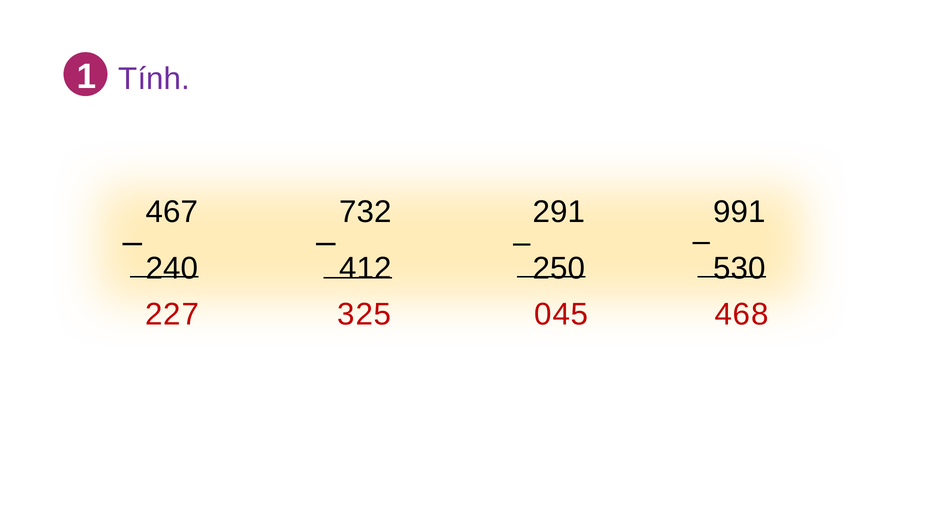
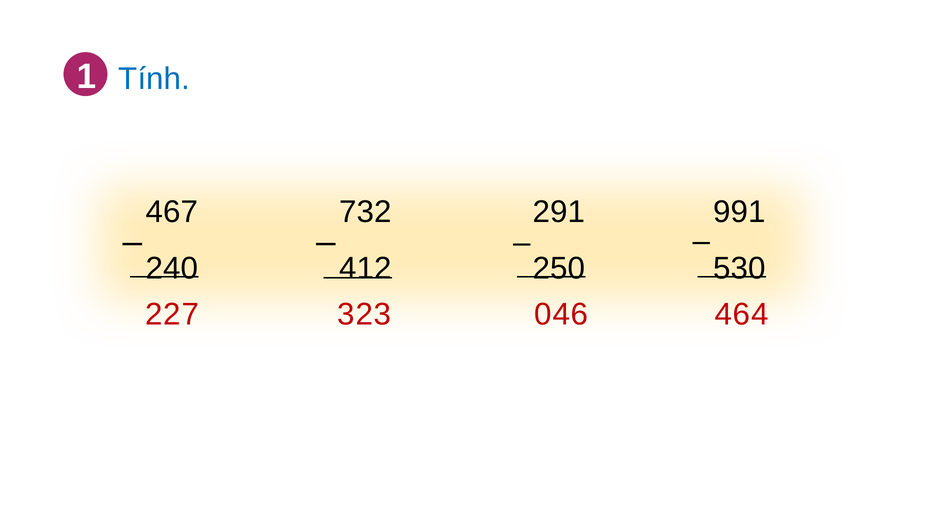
Tính colour: purple -> blue
5 at (382, 314): 5 -> 3
3 5: 5 -> 6
0 8: 8 -> 4
